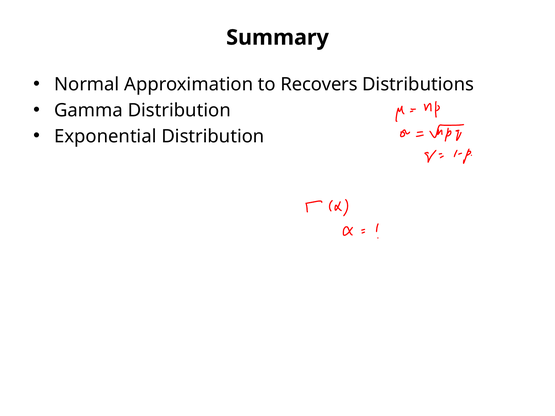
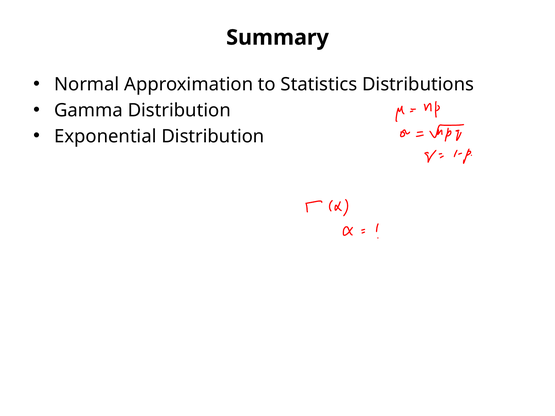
Recovers: Recovers -> Statistics
